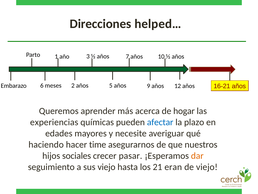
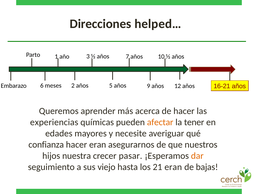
de hogar: hogar -> hacer
afectar colour: blue -> orange
plazo: plazo -> tener
haciendo: haciendo -> confianza
hacer time: time -> eran
sociales: sociales -> nuestra
de viejo: viejo -> bajas
